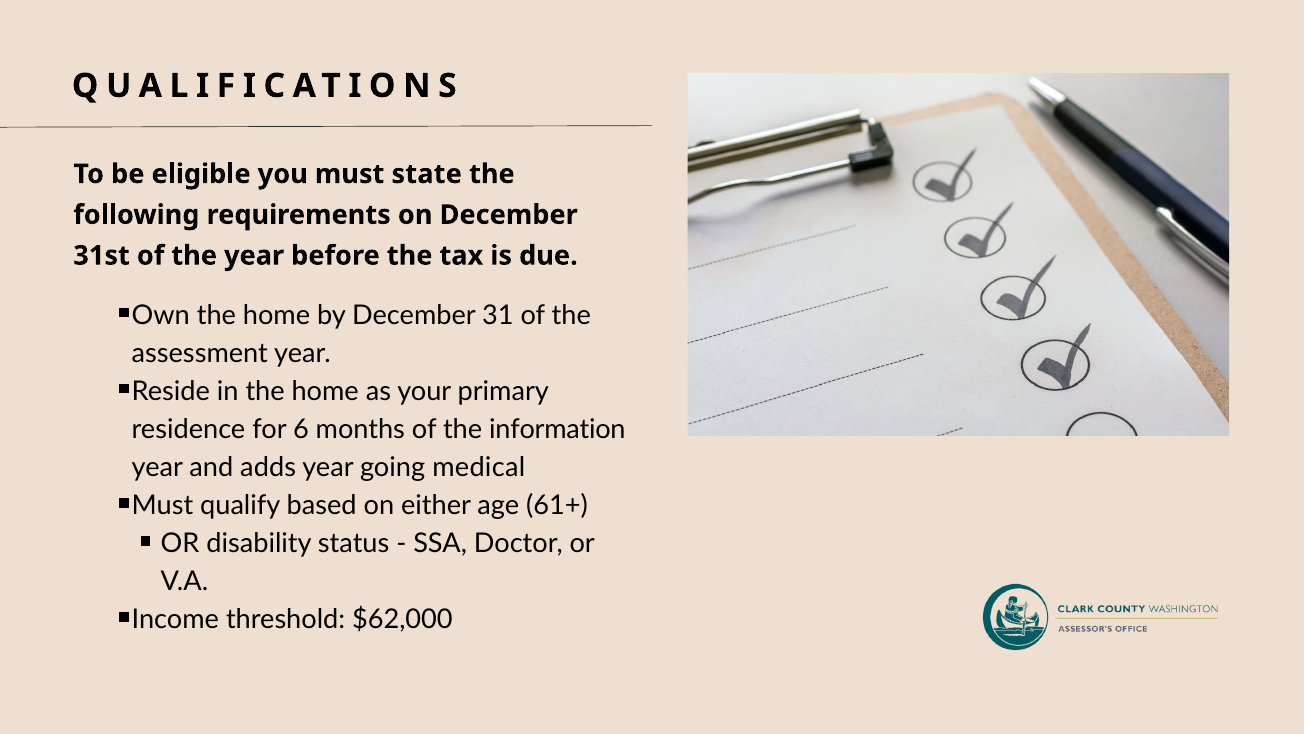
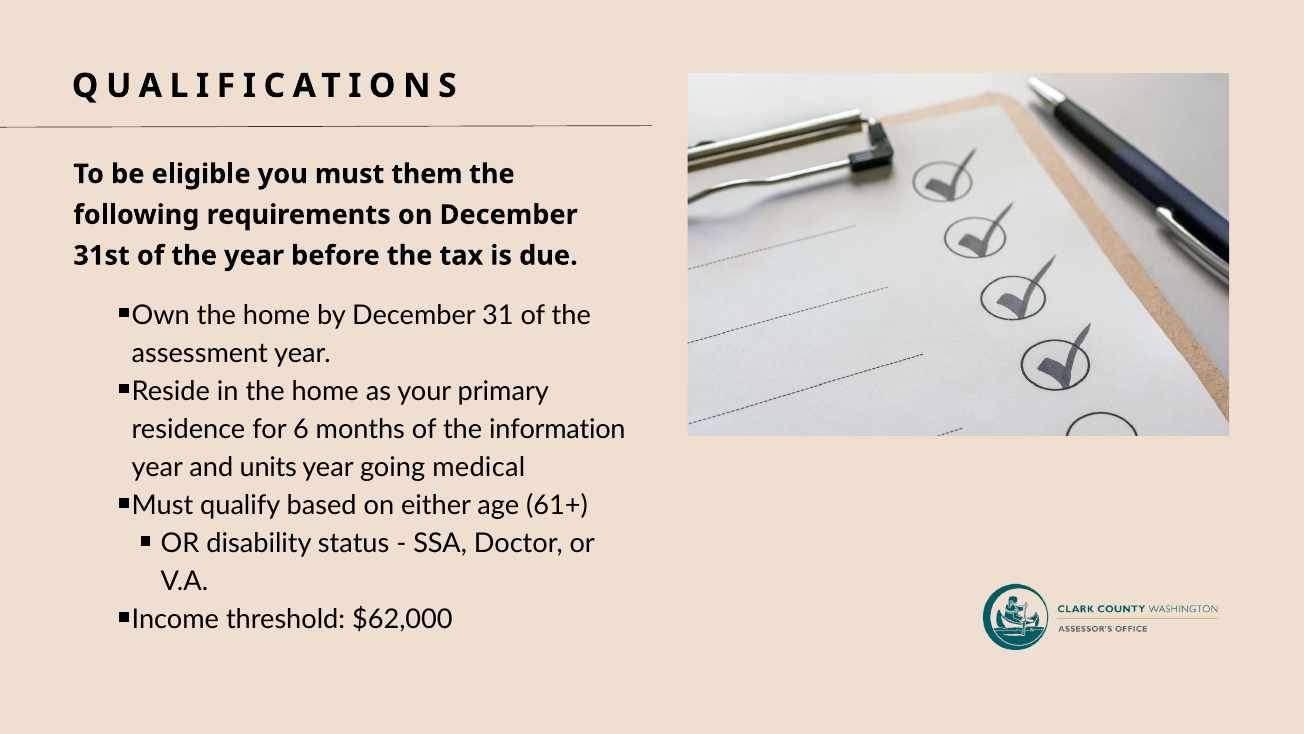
state: state -> them
adds: adds -> units
